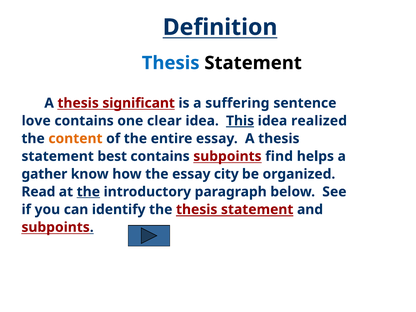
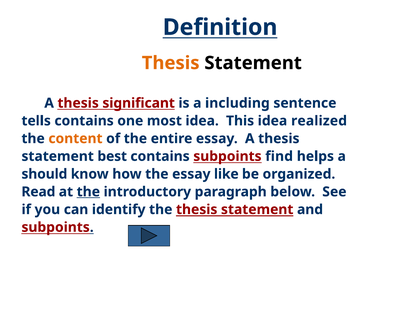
Thesis at (171, 63) colour: blue -> orange
suffering: suffering -> including
love: love -> tells
clear: clear -> most
This underline: present -> none
gather: gather -> should
city: city -> like
